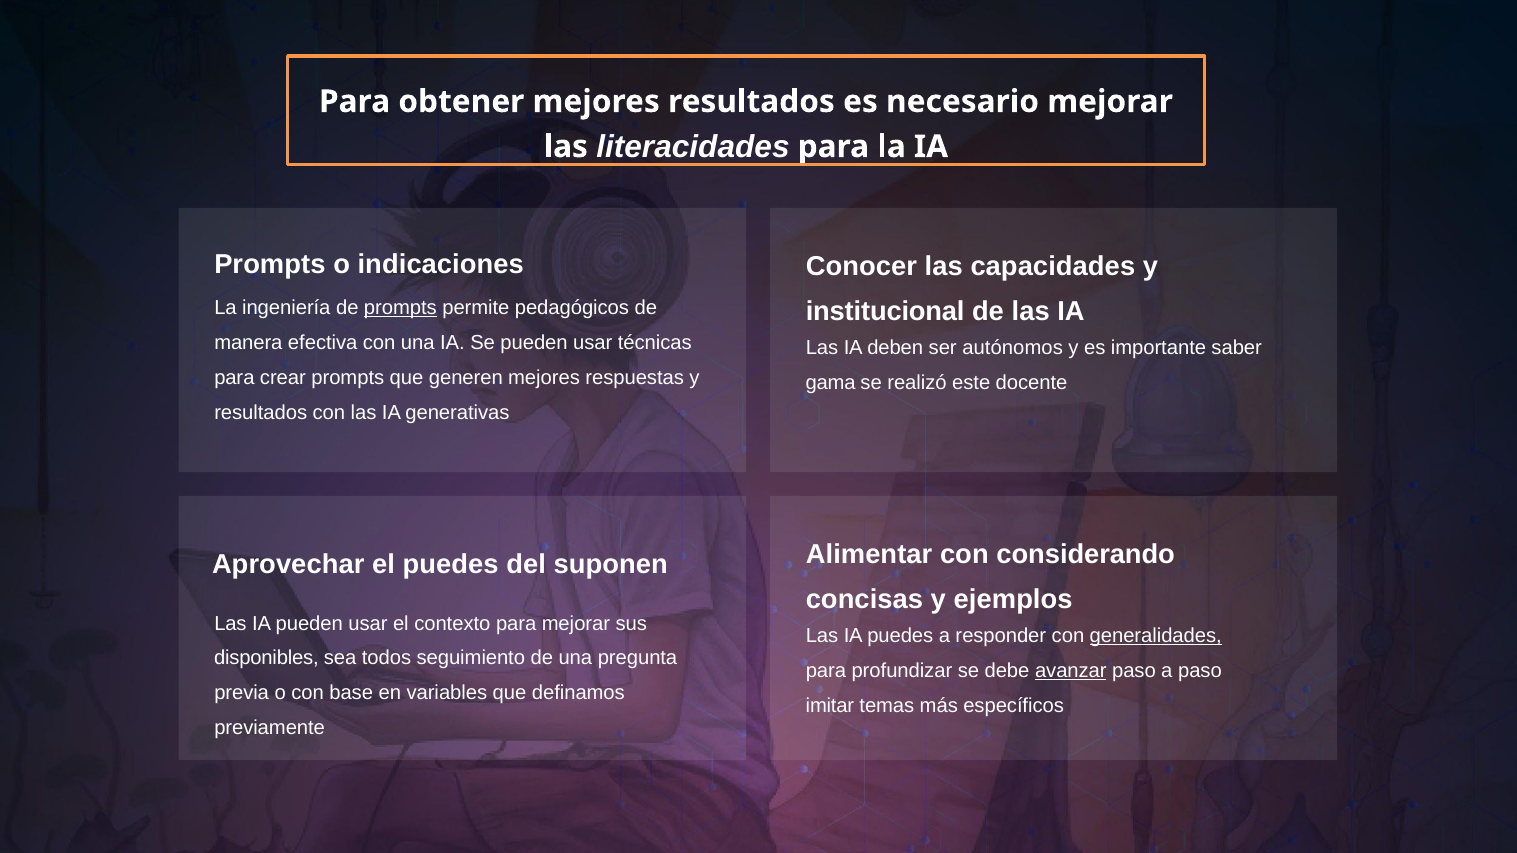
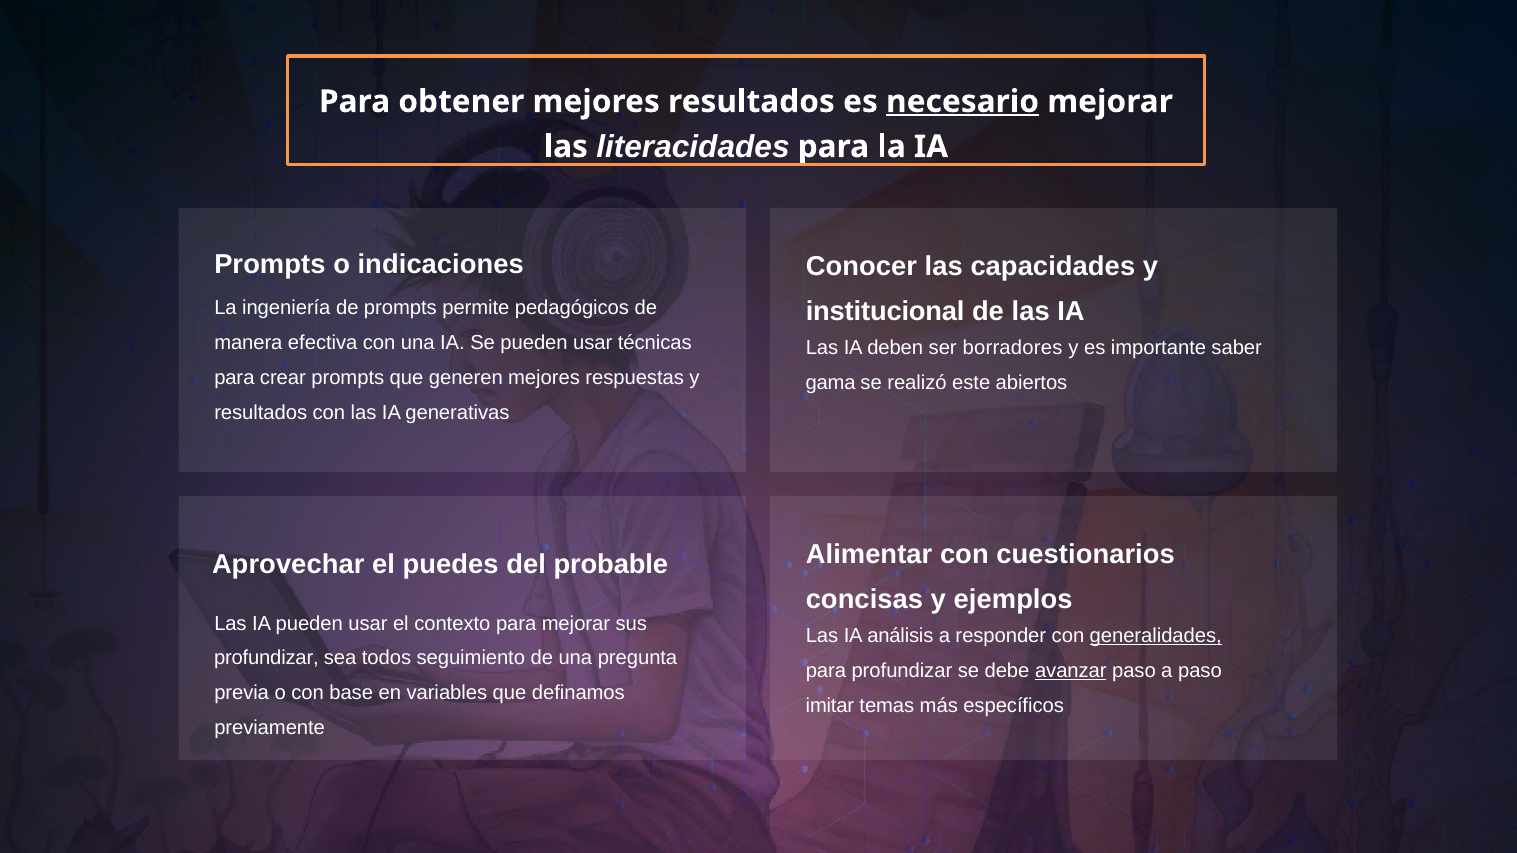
necesario underline: none -> present
prompts at (400, 308) underline: present -> none
autónomos: autónomos -> borradores
docente: docente -> abiertos
considerando: considerando -> cuestionarios
suponen: suponen -> probable
IA puedes: puedes -> análisis
disponibles at (266, 658): disponibles -> profundizar
